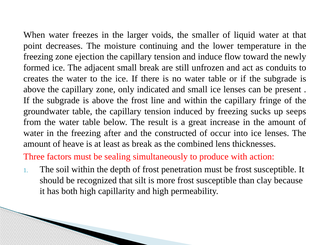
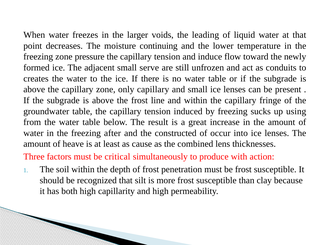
smaller: smaller -> leading
ejection: ejection -> pressure
small break: break -> serve
only indicated: indicated -> capillary
seeps: seeps -> using
as break: break -> cause
sealing: sealing -> critical
